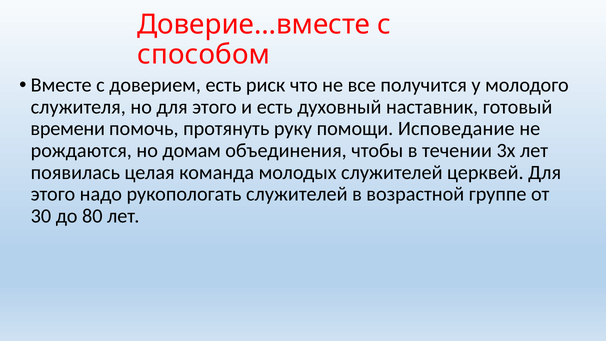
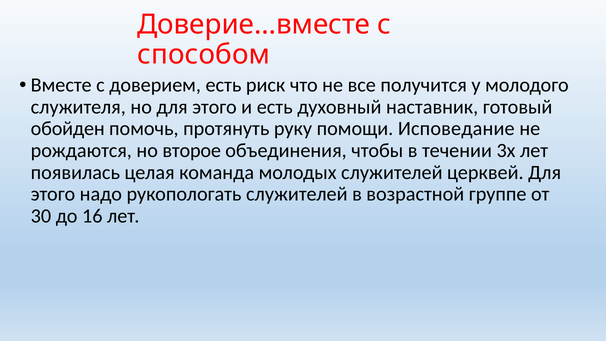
времени: времени -> обойден
домам: домам -> второе
80: 80 -> 16
